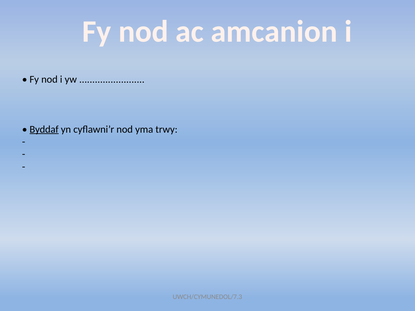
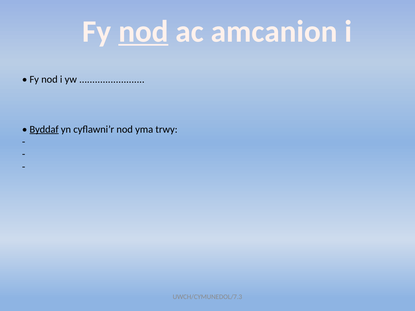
nod at (143, 31) underline: none -> present
